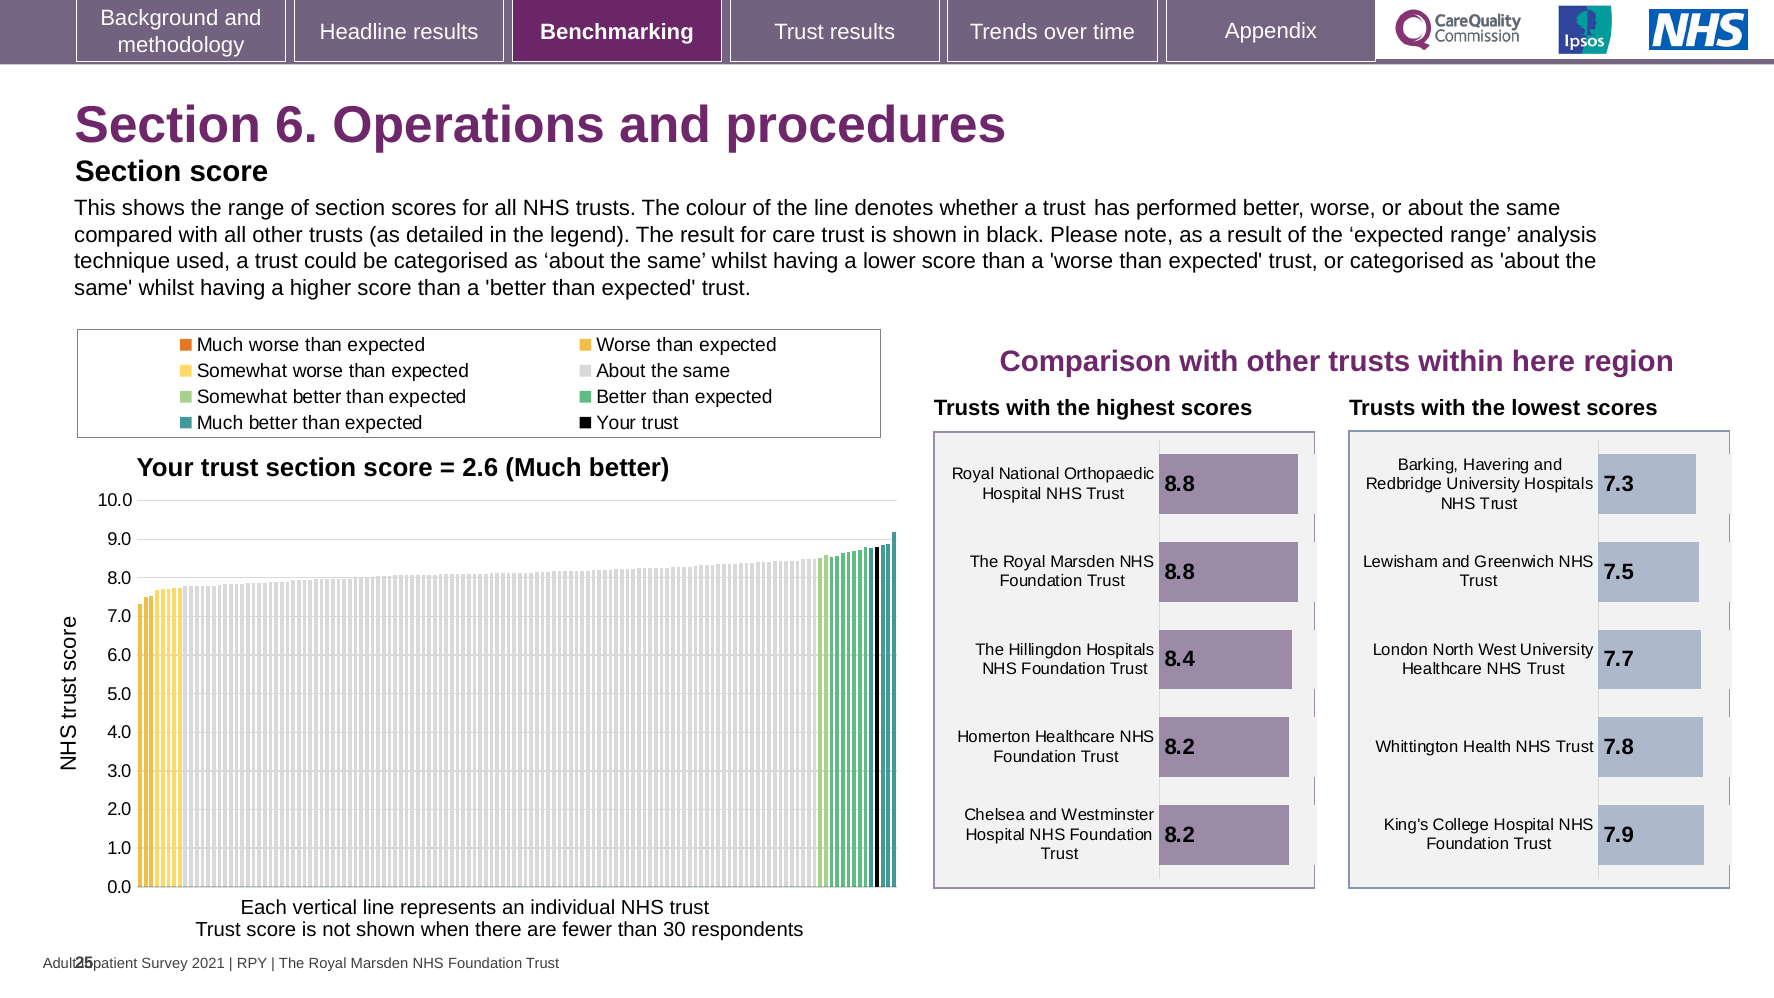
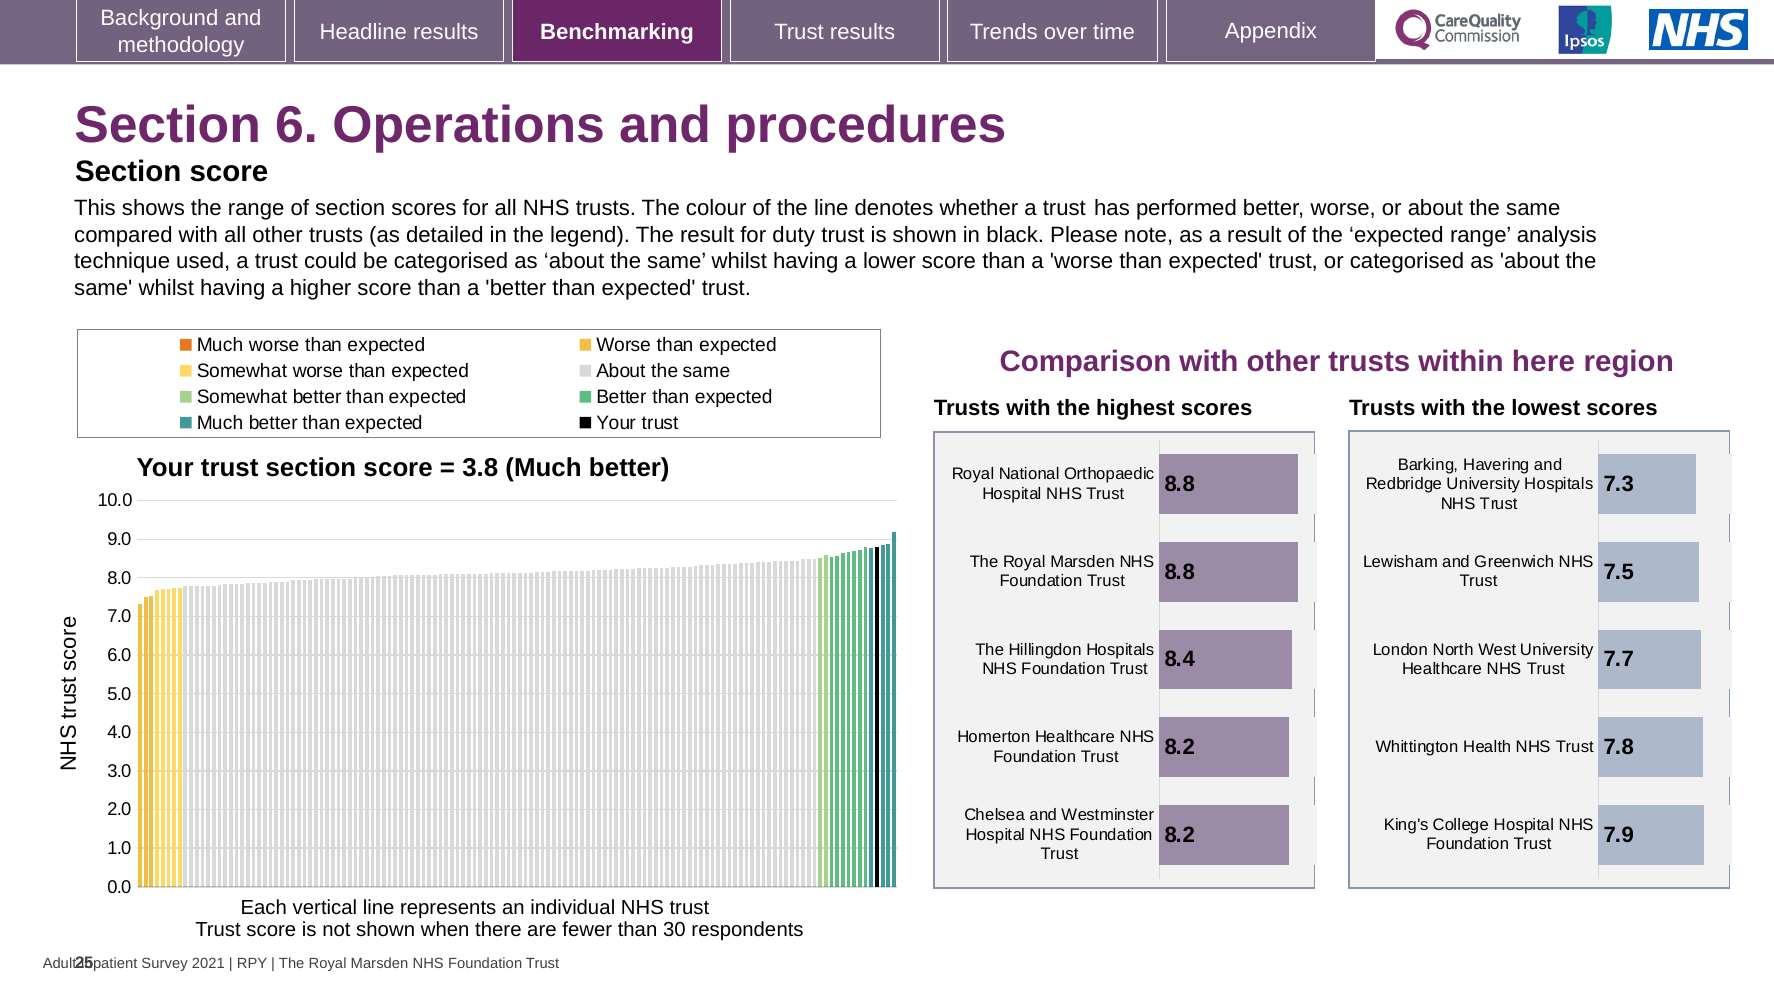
care: care -> duty
2.6: 2.6 -> 3.8
